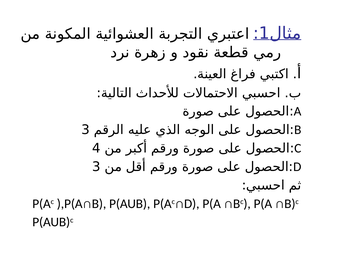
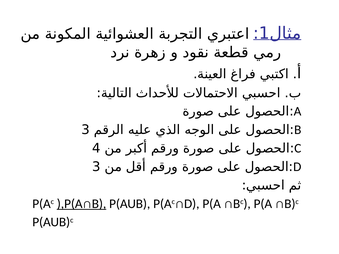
),P(A∩B underline: none -> present
